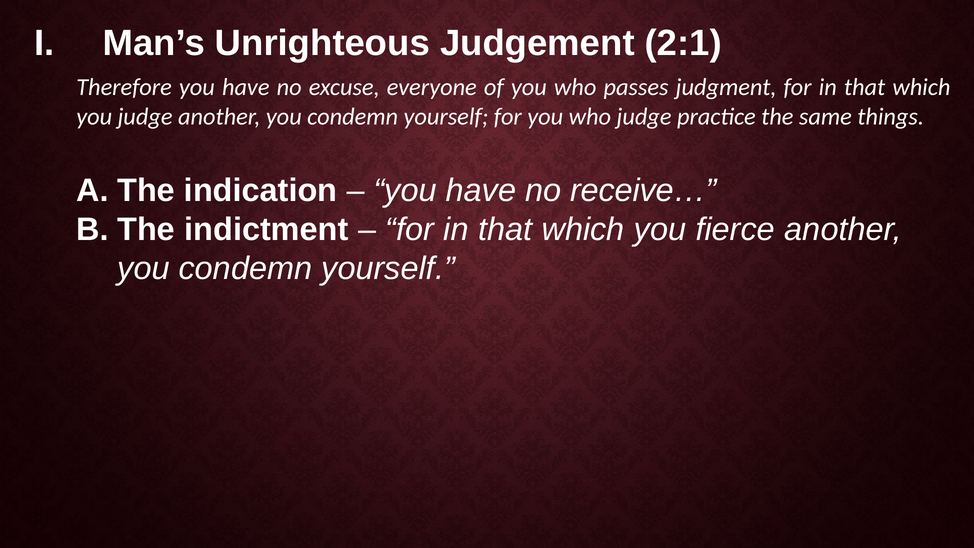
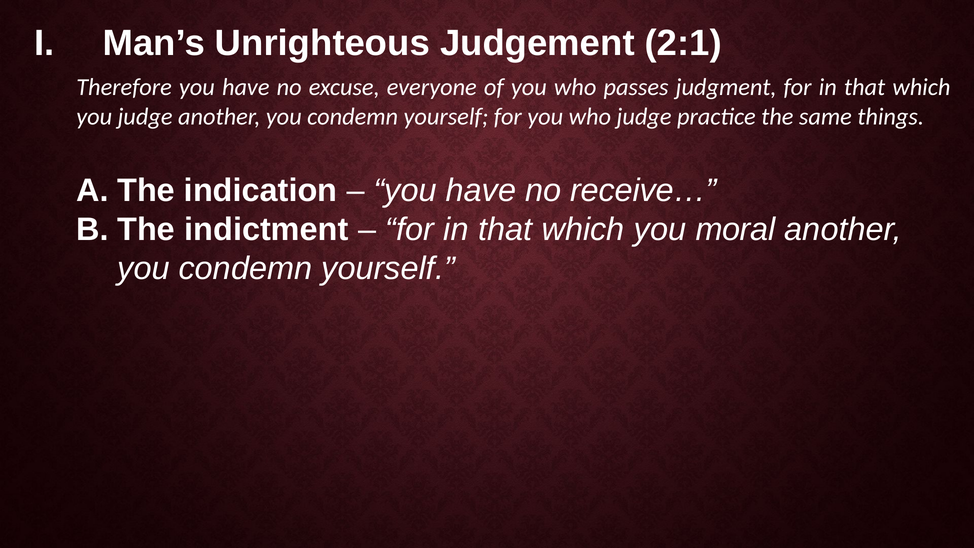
fierce: fierce -> moral
